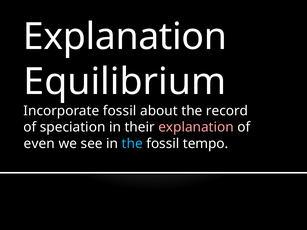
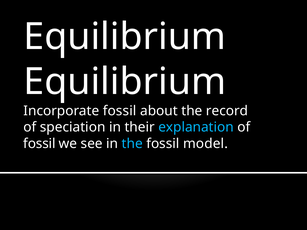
Explanation at (125, 37): Explanation -> Equilibrium
explanation at (196, 127) colour: pink -> light blue
even at (39, 144): even -> fossil
tempo: tempo -> model
